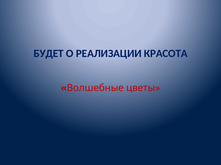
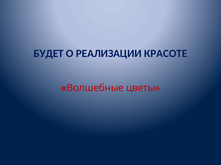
КРАСОТА: КРАСОТА -> КРАСОТЕ
